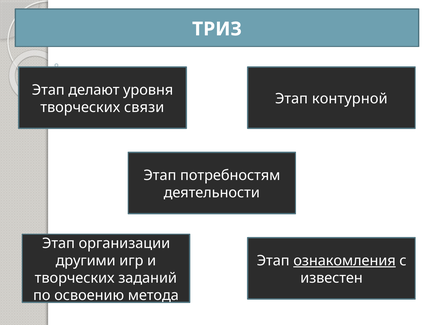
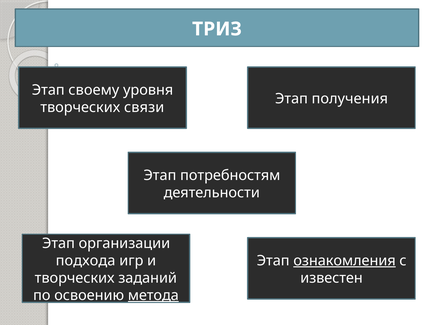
делают: делают -> своему
контурной: контурной -> получения
другими: другими -> подхода
метода underline: none -> present
